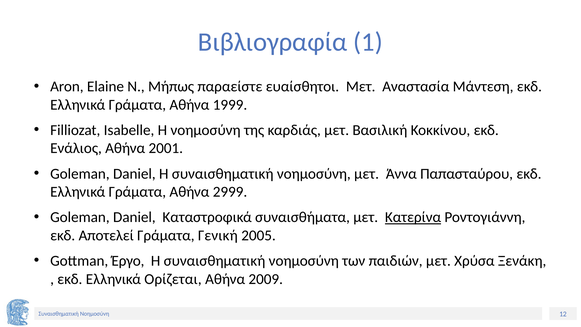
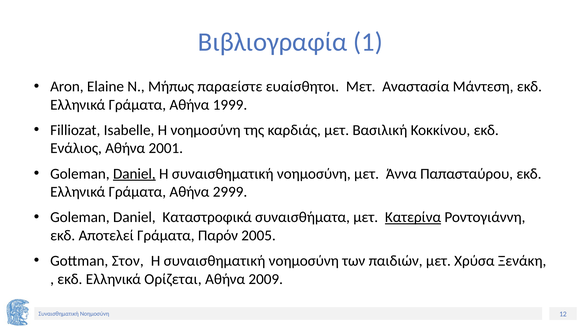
Daniel at (134, 174) underline: none -> present
Γενική: Γενική -> Παρόν
Έργο: Έργο -> Στον
